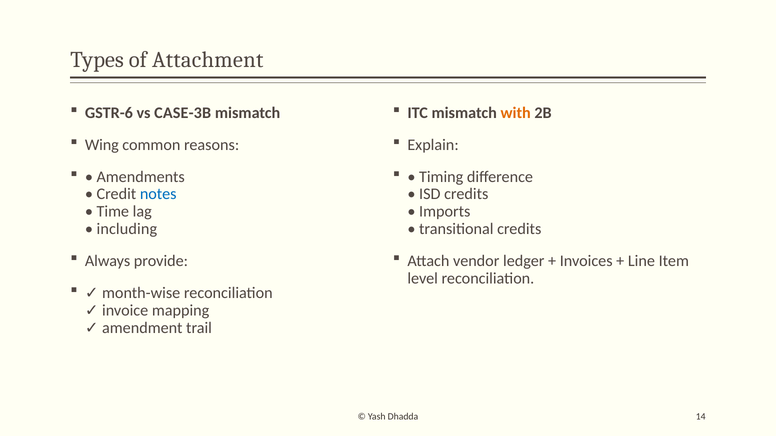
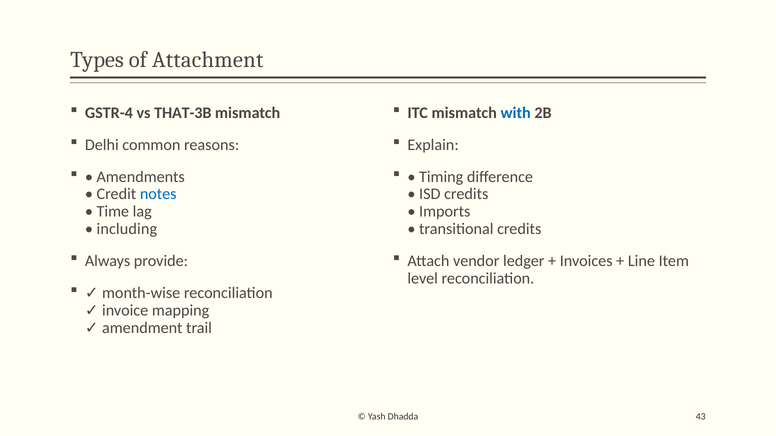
GSTR-6: GSTR-6 -> GSTR-4
CASE-3B: CASE-3B -> THAT-3B
with colour: orange -> blue
Wing: Wing -> Delhi
14: 14 -> 43
